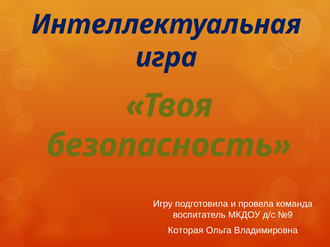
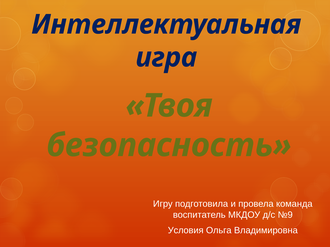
Которая: Которая -> Условия
